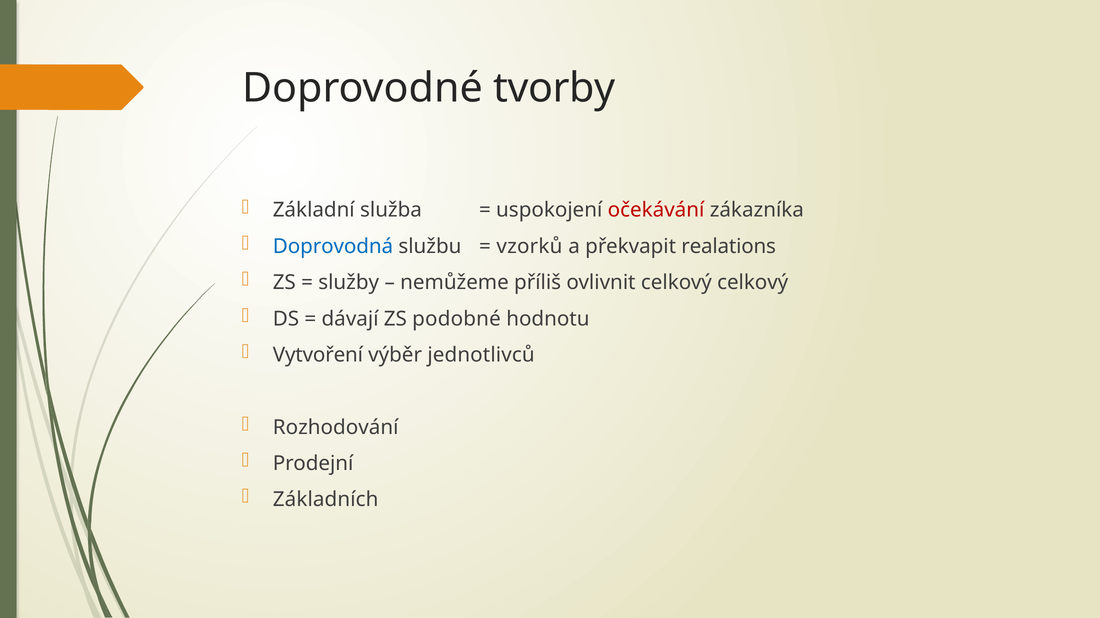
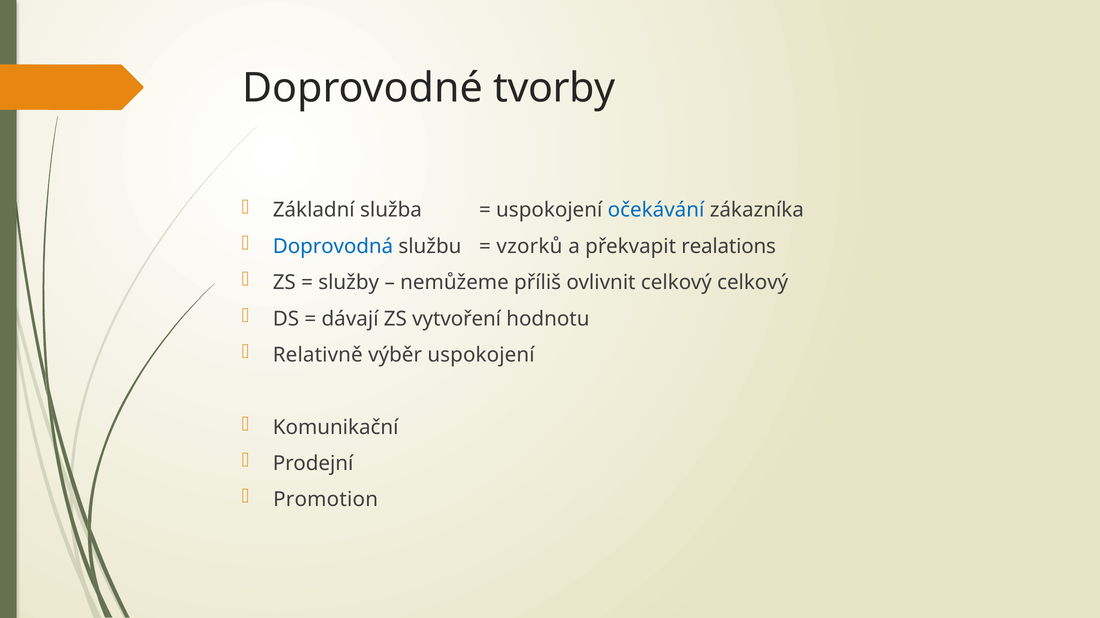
očekávání colour: red -> blue
podobné: podobné -> vytvoření
Vytvoření: Vytvoření -> Relativně
výběr jednotlivců: jednotlivců -> uspokojení
Rozhodování: Rozhodování -> Komunikační
Základních: Základních -> Promotion
